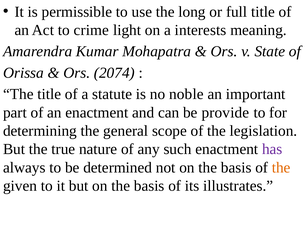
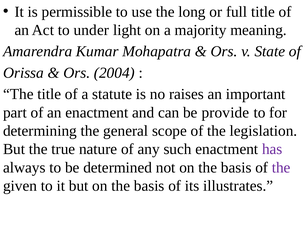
crime: crime -> under
interests: interests -> majority
2074: 2074 -> 2004
noble: noble -> raises
the at (281, 168) colour: orange -> purple
